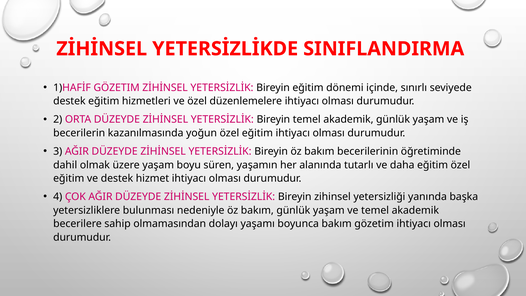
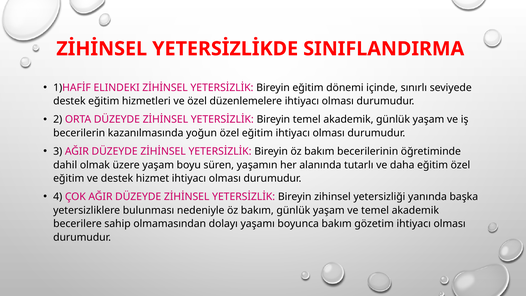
1)HAFİF GÖZETIM: GÖZETIM -> ELINDEKI
